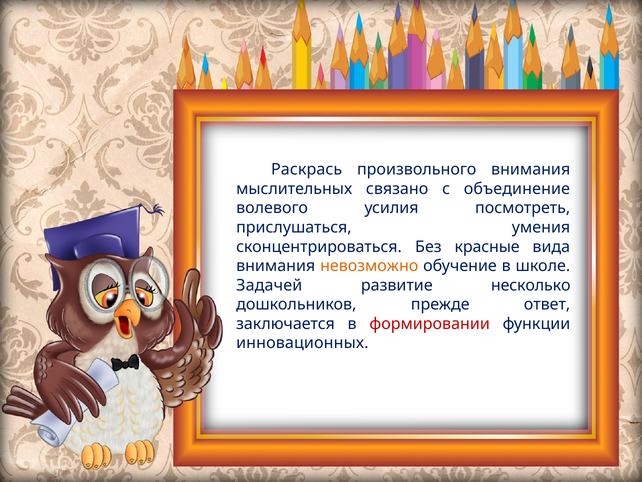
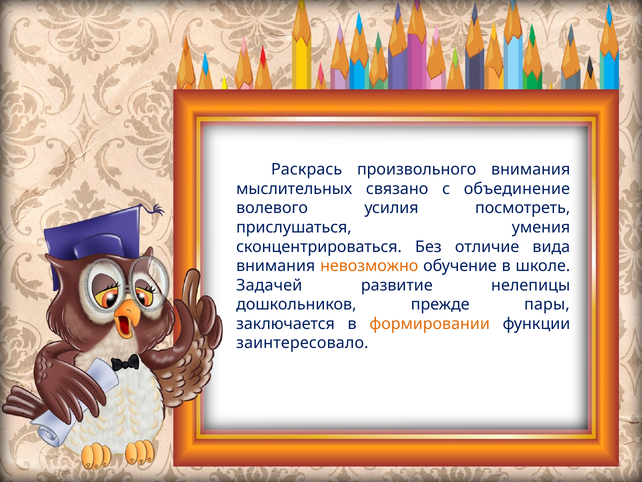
красные: красные -> отличие
несколько: несколько -> нелепицы
ответ: ответ -> пары
формировании colour: red -> orange
инновационных: инновационных -> заинтересовало
